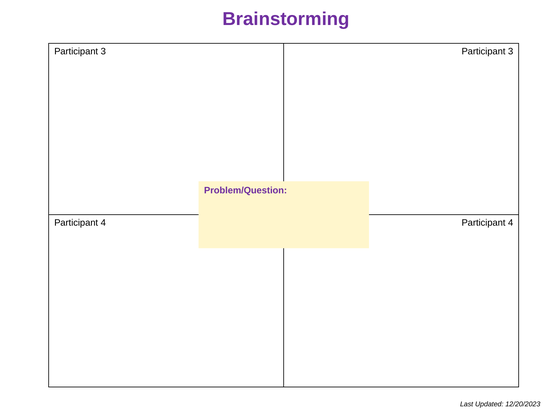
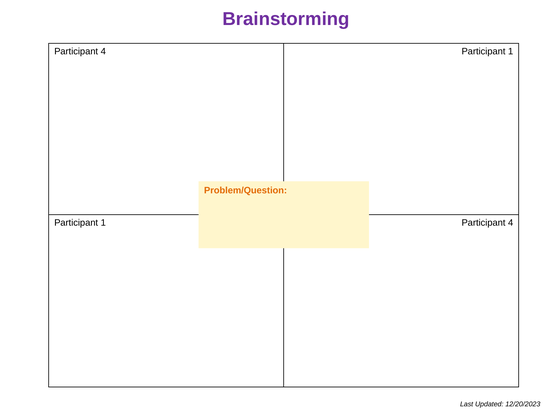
3 at (103, 52): 3 -> 4
3 at (511, 52): 3 -> 1
Problem/Question colour: purple -> orange
4 at (103, 223): 4 -> 1
